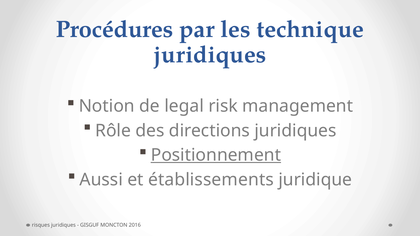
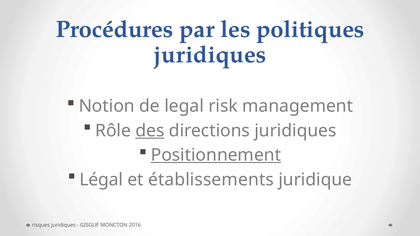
technique: technique -> politiques
des underline: none -> present
Aussi: Aussi -> Légal
